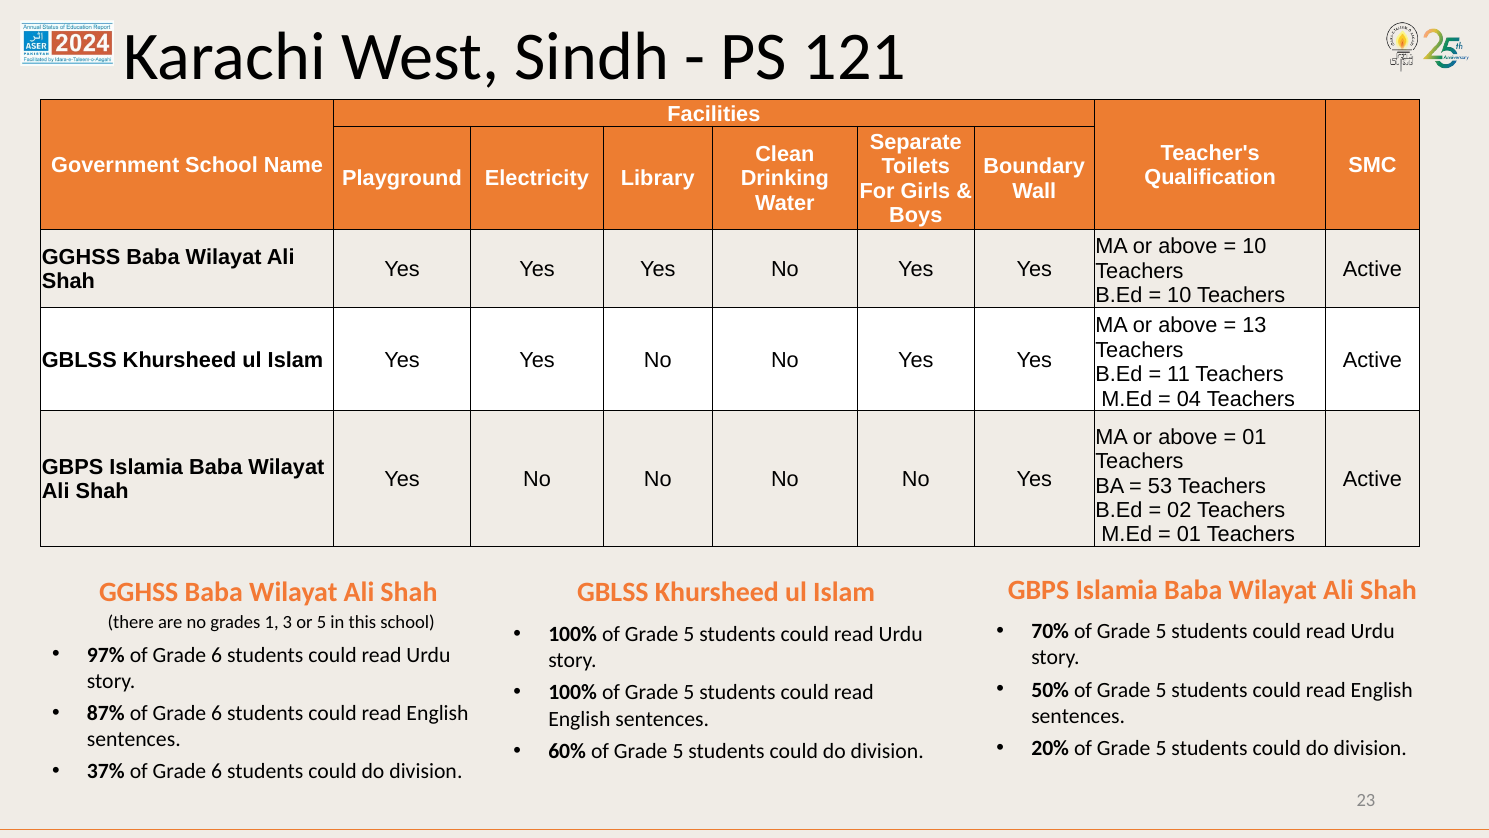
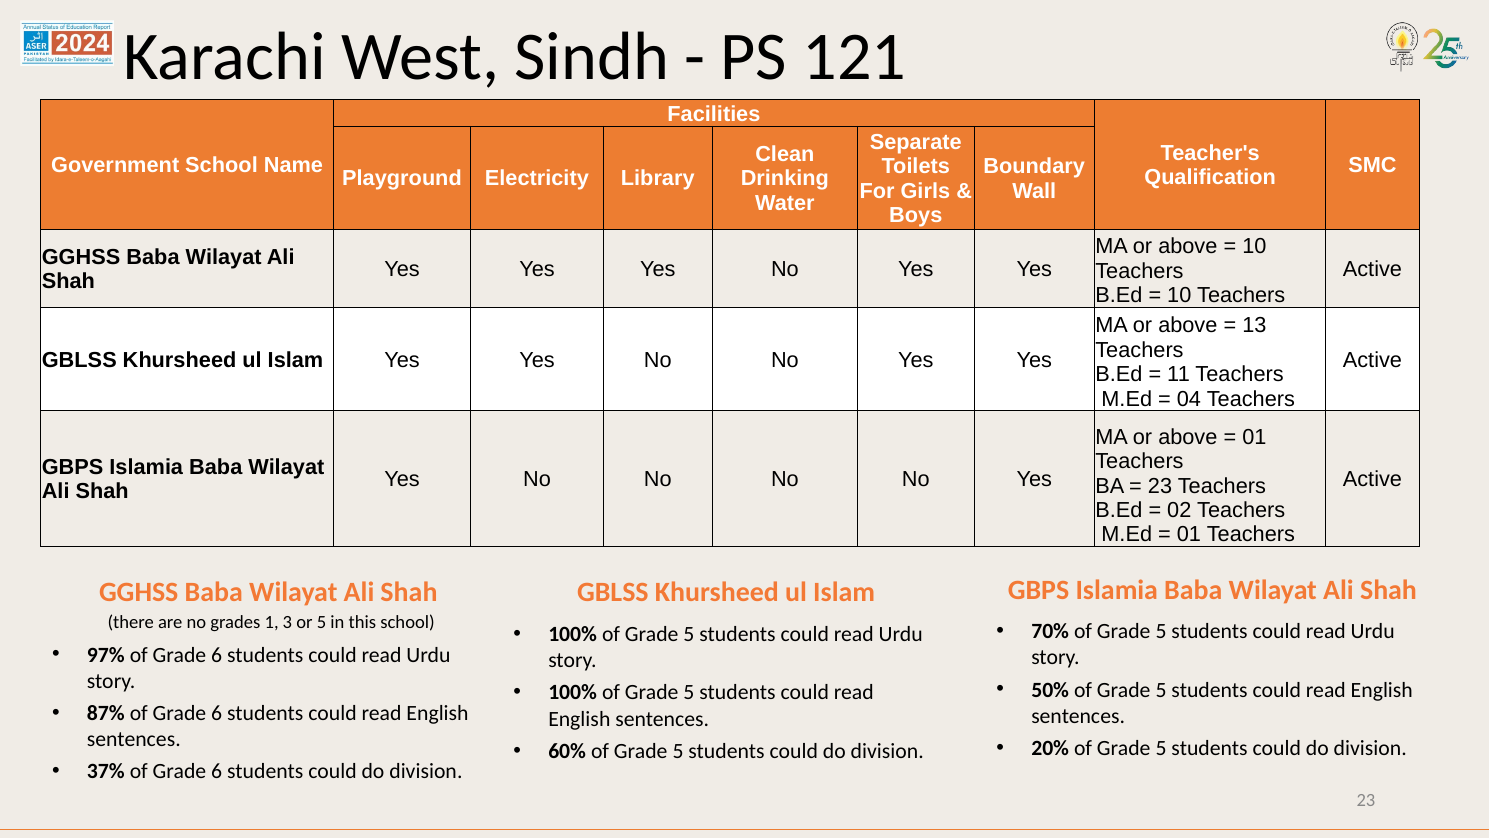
53 at (1160, 486): 53 -> 23
